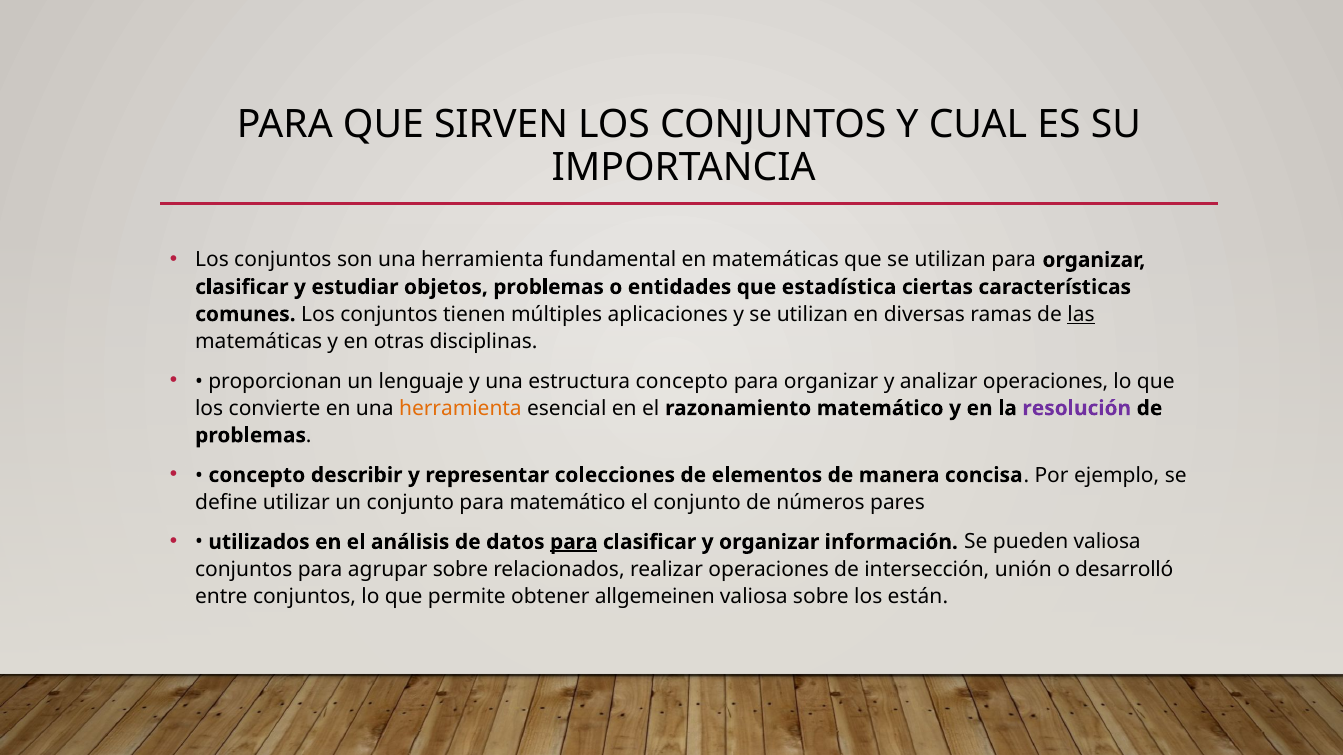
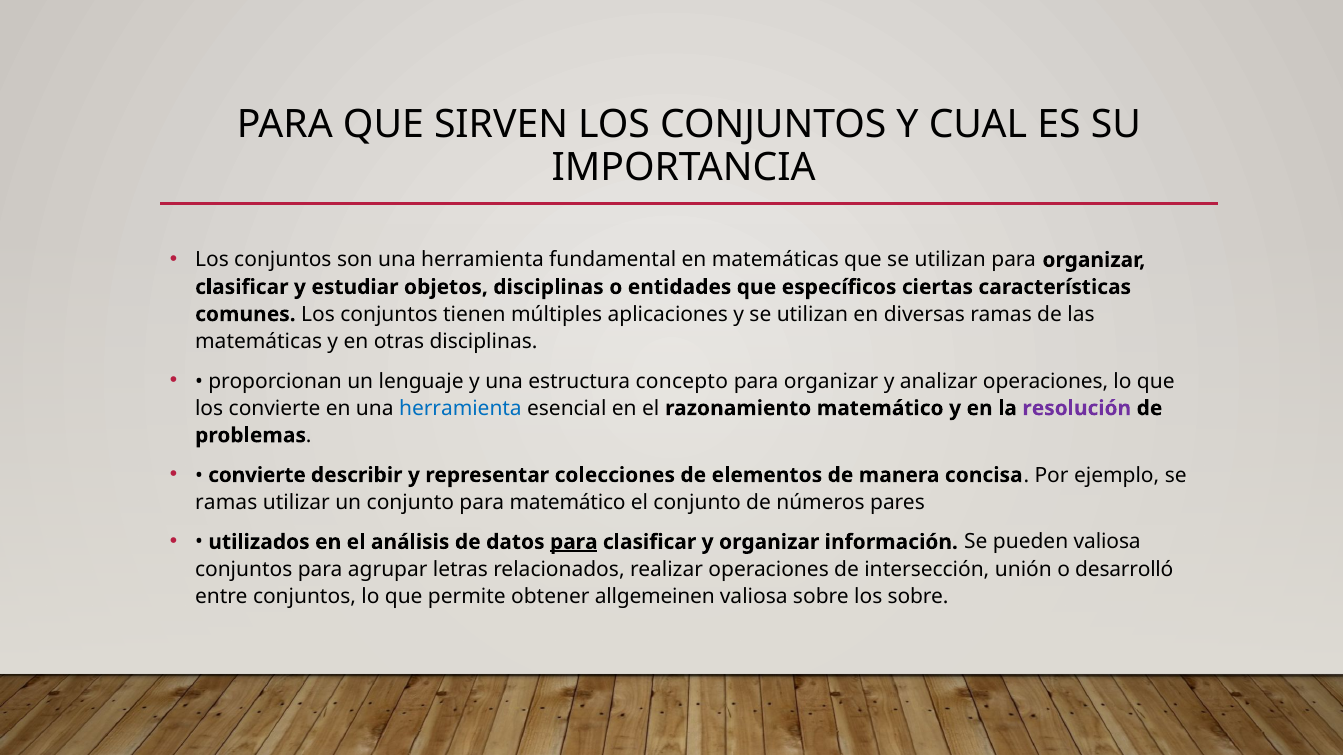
objetos problemas: problemas -> disciplinas
estadística: estadística -> específicos
las underline: present -> none
herramienta at (460, 408) colour: orange -> blue
concepto at (257, 475): concepto -> convierte
define at (226, 503): define -> ramas
agrupar sobre: sobre -> letras
los están: están -> sobre
